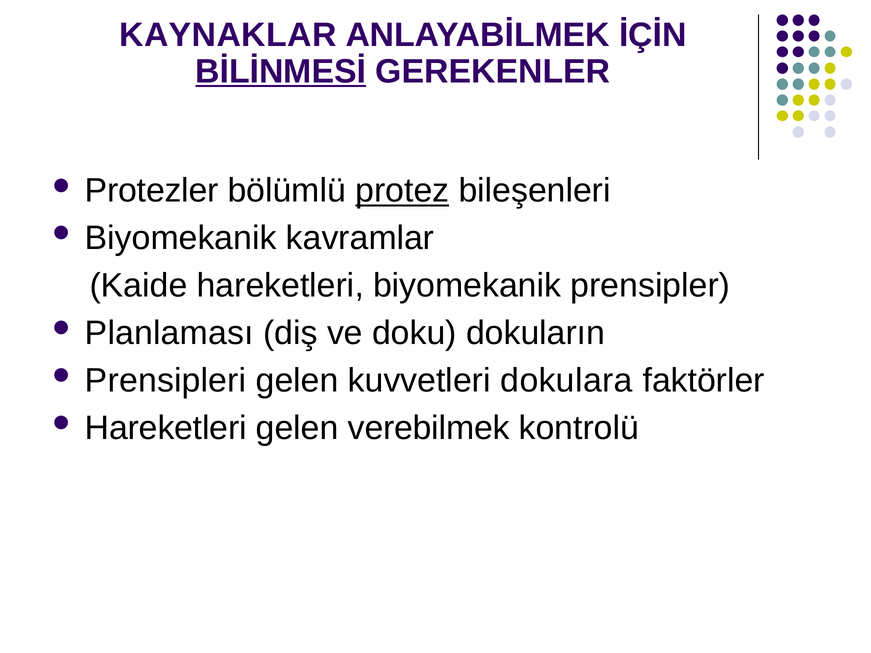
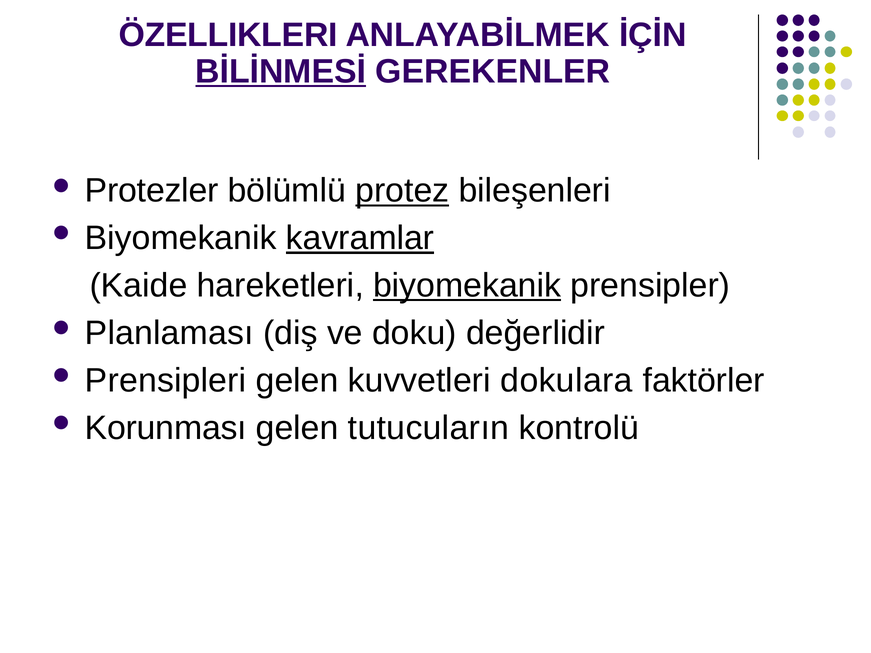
KAYNAKLAR: KAYNAKLAR -> ÖZELLIKLERI
kavramlar underline: none -> present
biyomekanik at (467, 286) underline: none -> present
dokuların: dokuların -> değerlidir
Hareketleri at (166, 428): Hareketleri -> Korunması
verebilmek: verebilmek -> tutucuların
